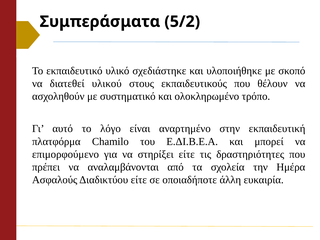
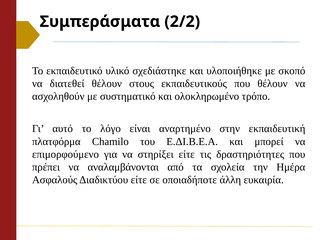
5/2: 5/2 -> 2/2
διατεθεί υλικού: υλικού -> θέλουν
